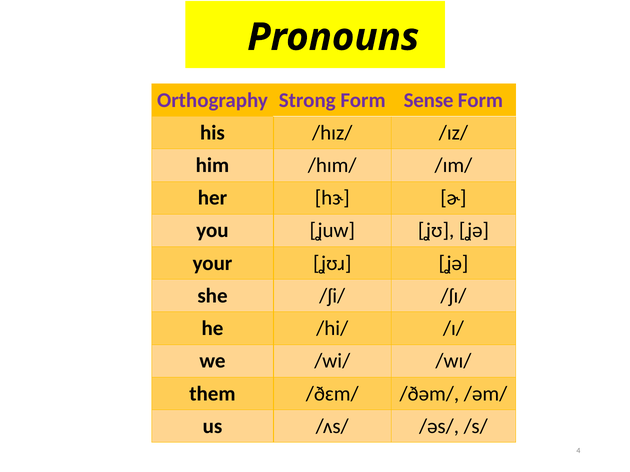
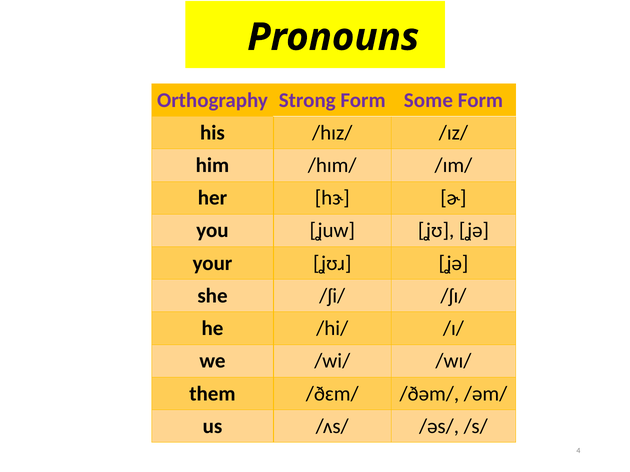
Sense: Sense -> Some
